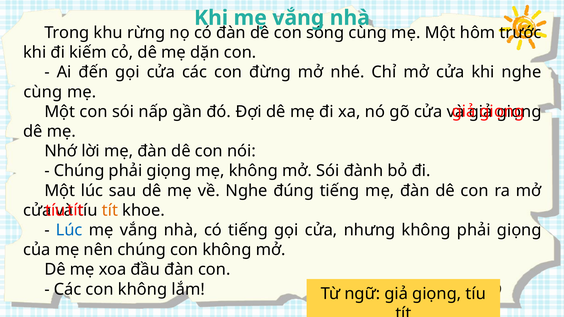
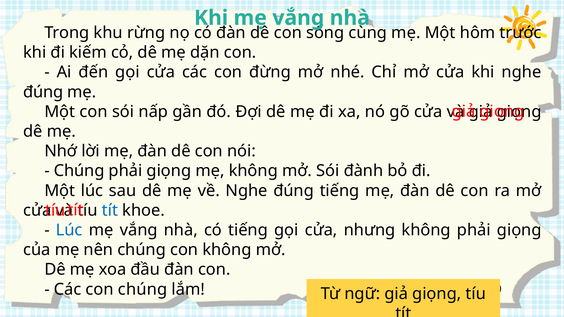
cùng at (43, 92): cùng -> đúng
tít at (110, 211) colour: orange -> blue
Các con không: không -> chúng
